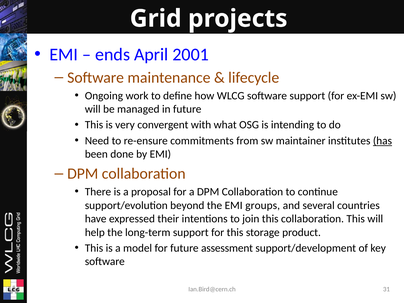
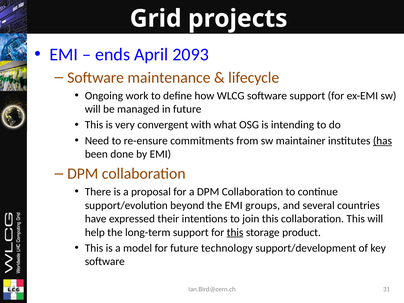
2001: 2001 -> 2093
this at (235, 232) underline: none -> present
assessment: assessment -> technology
